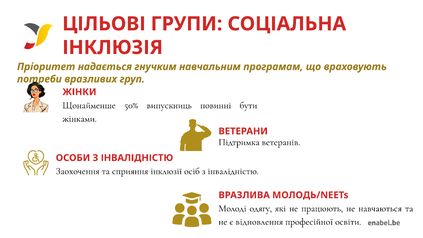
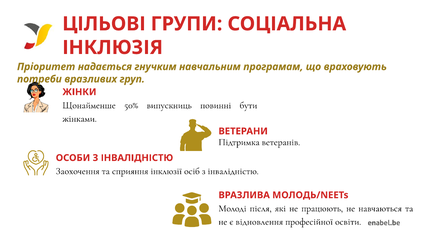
одягу: одягу -> після
